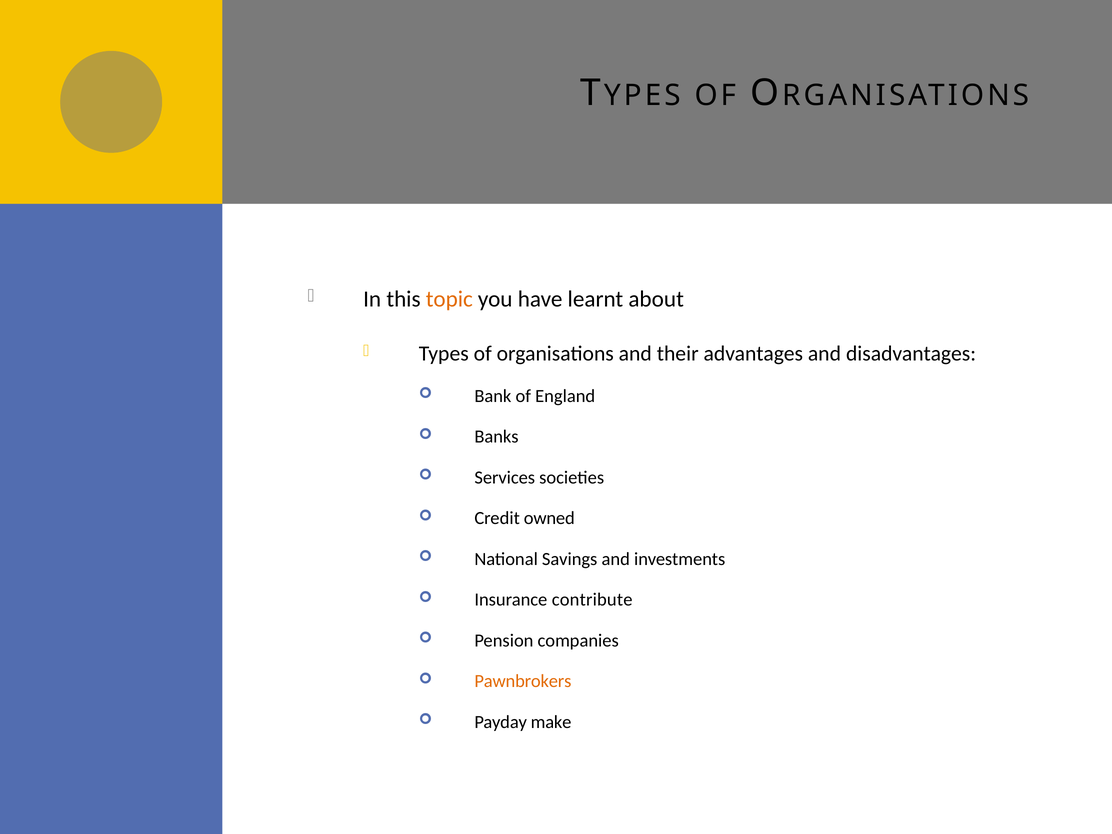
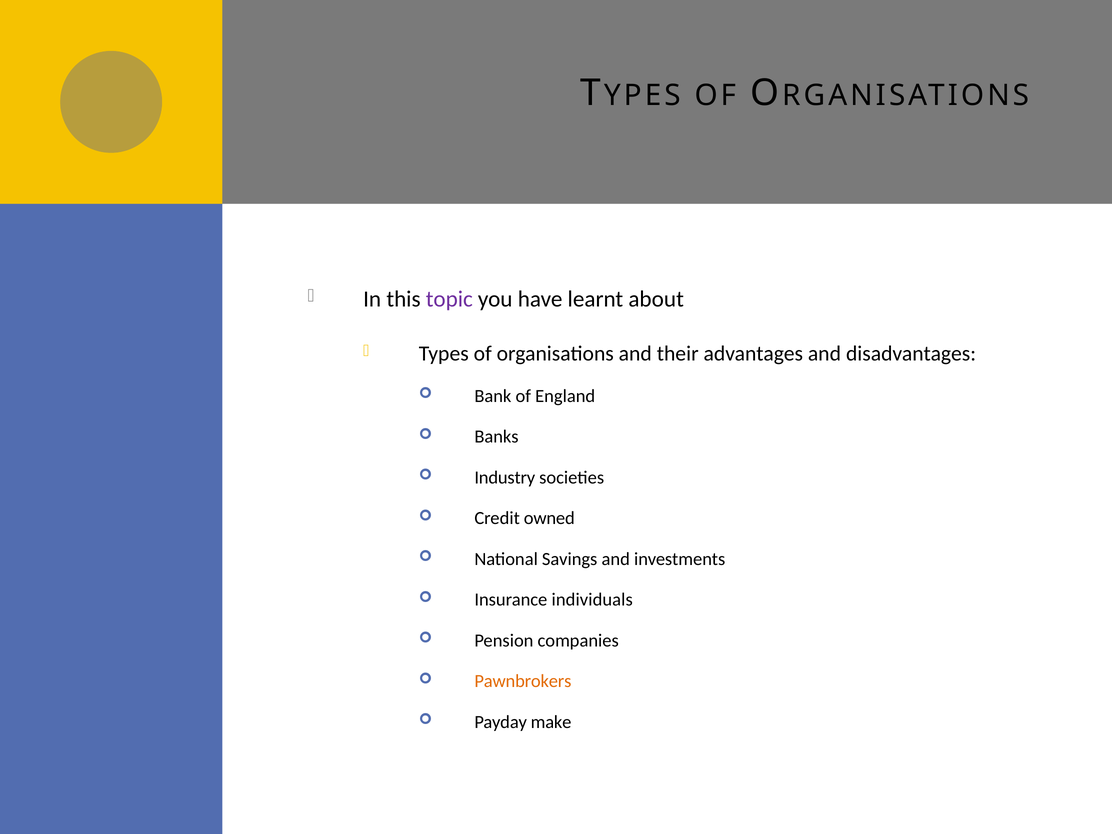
topic colour: orange -> purple
Services: Services -> Industry
contribute: contribute -> individuals
